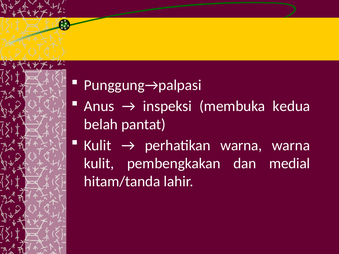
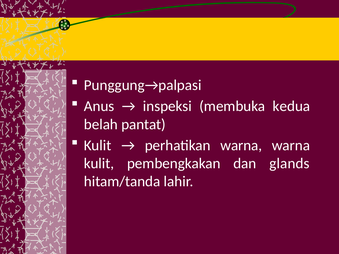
medial: medial -> glands
